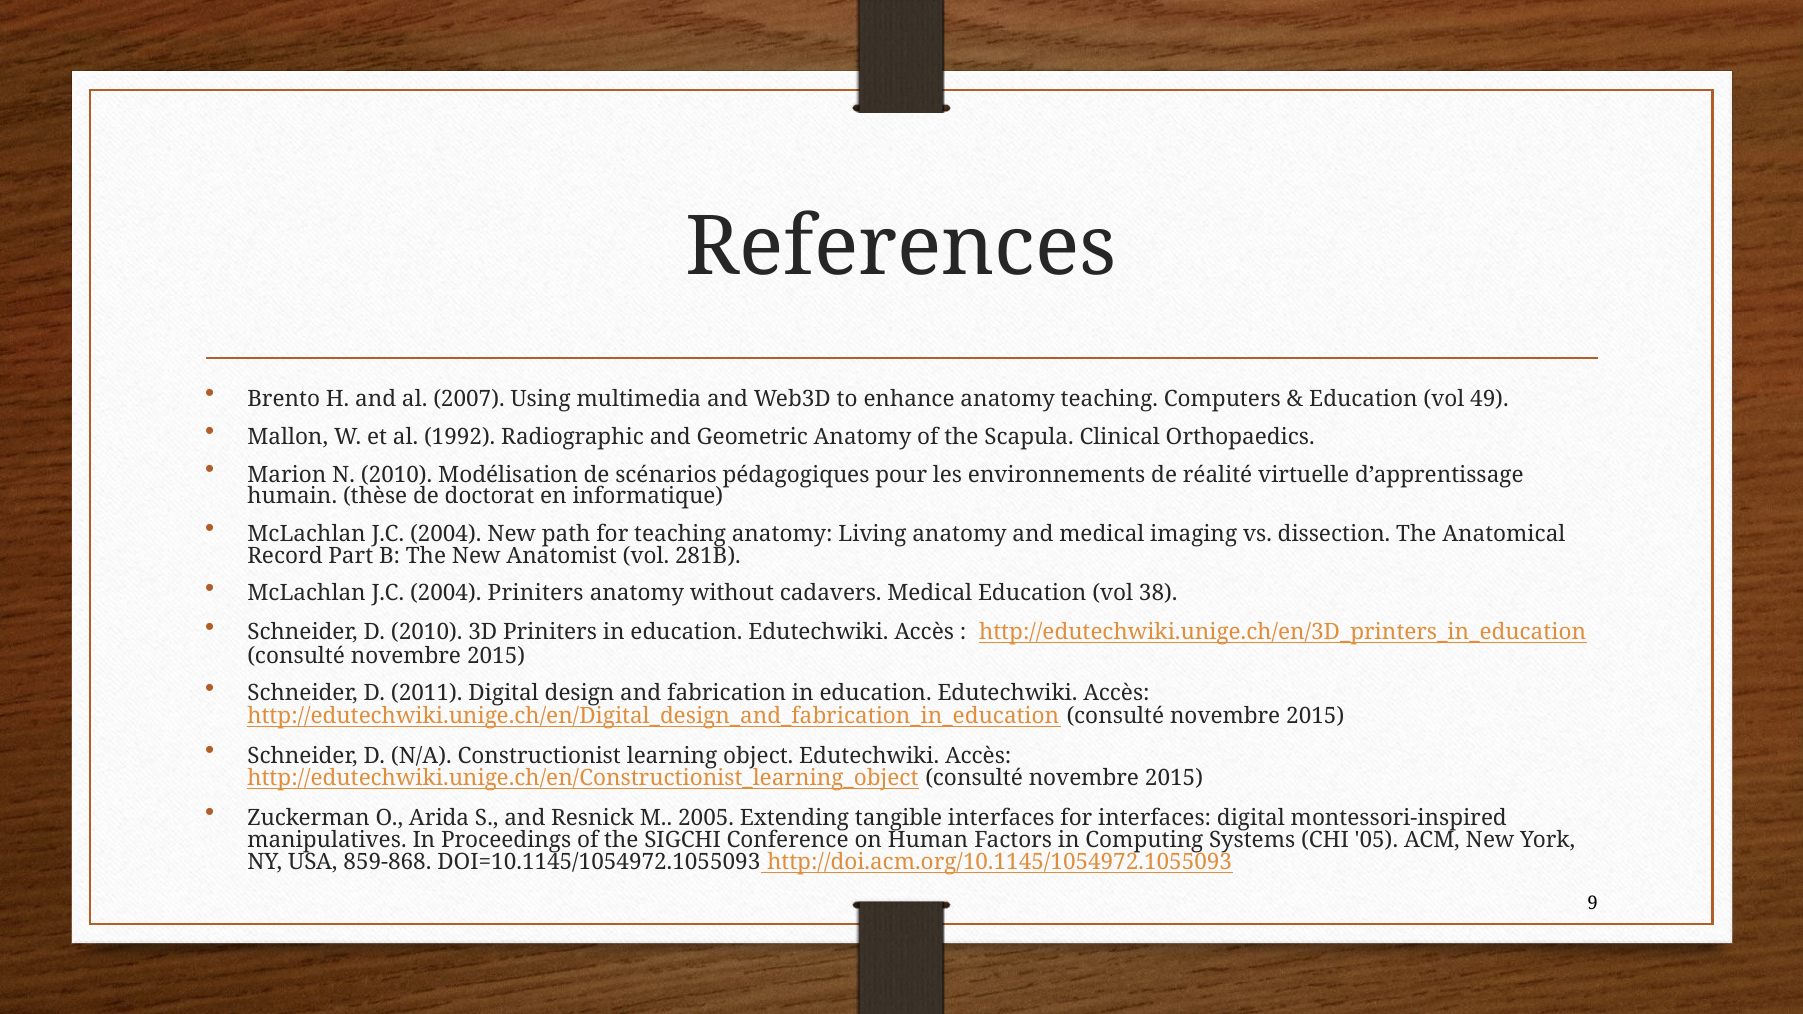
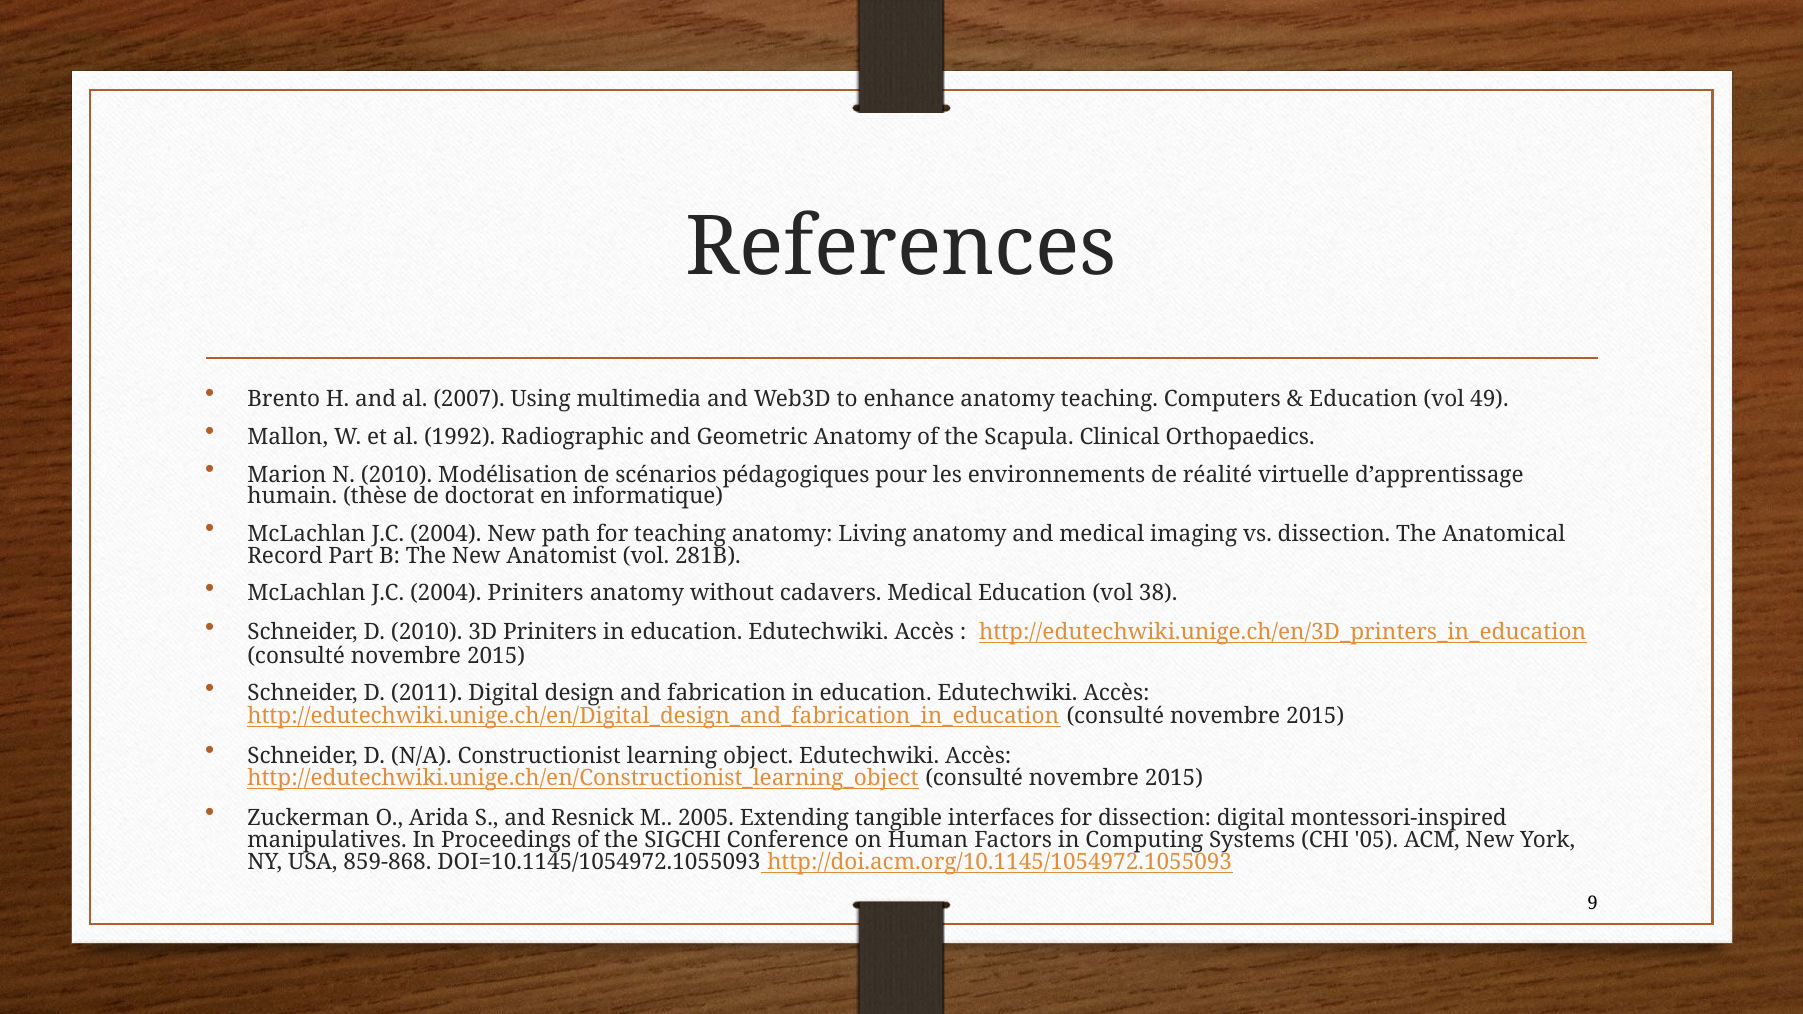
for interfaces: interfaces -> dissection
